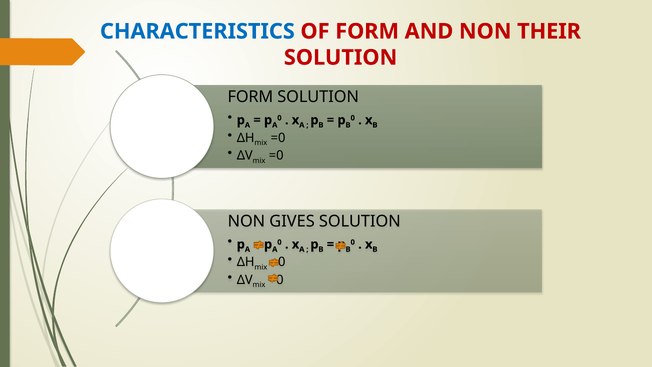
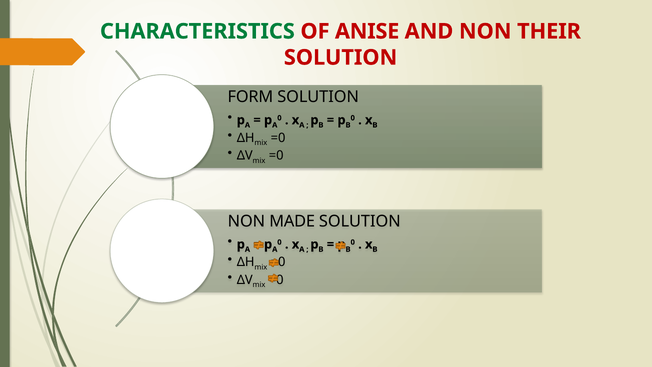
CHARACTERISTICS colour: blue -> green
OF FORM: FORM -> ANISE
GIVES: GIVES -> MADE
